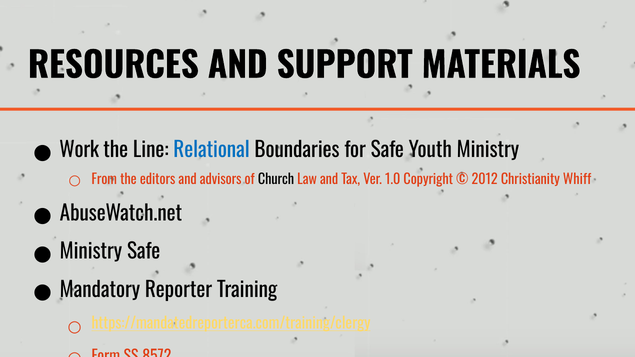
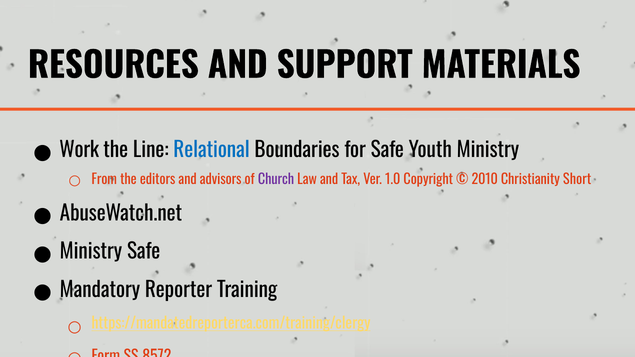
Church colour: black -> purple
2012: 2012 -> 2010
Whiff: Whiff -> Short
